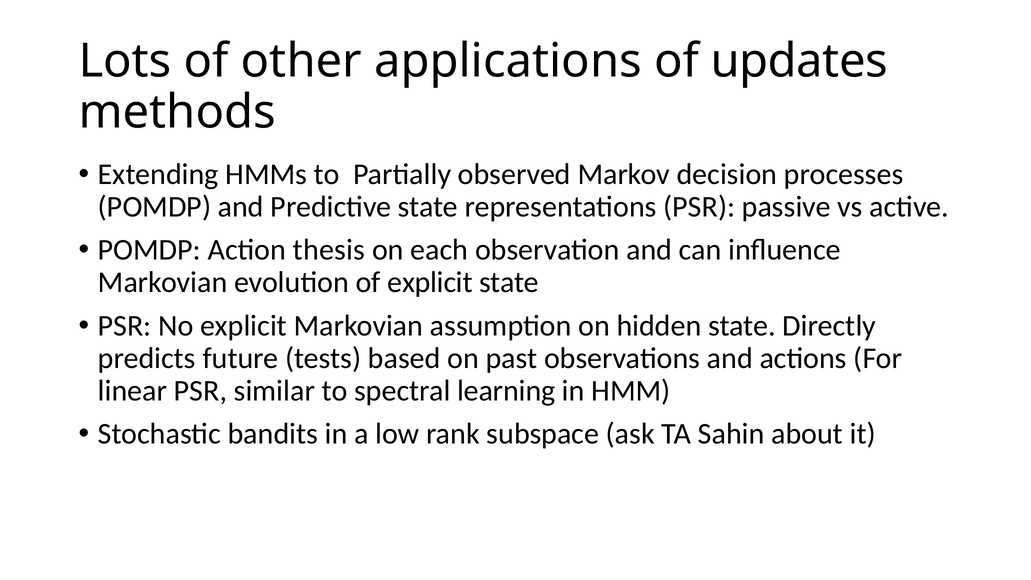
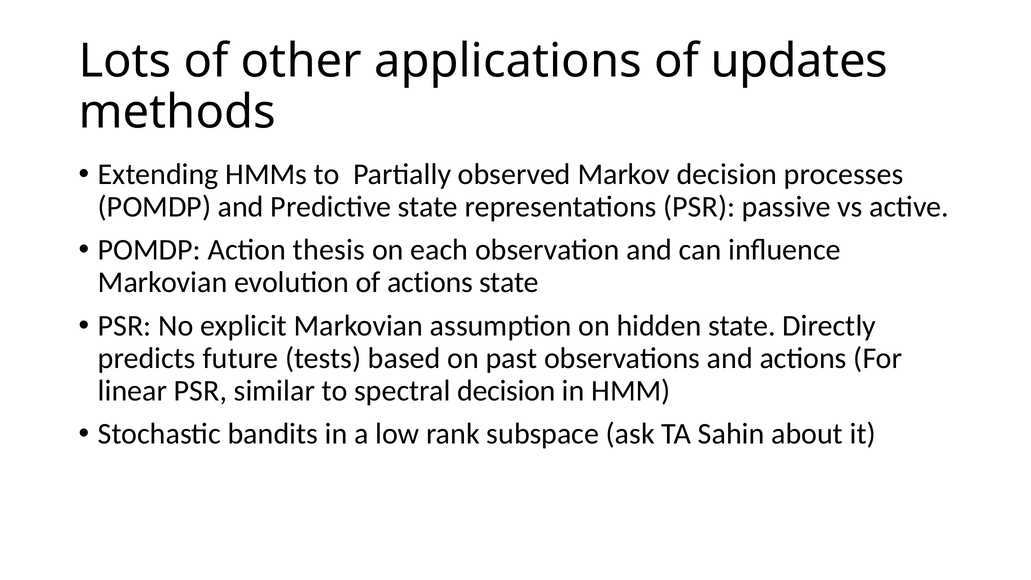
of explicit: explicit -> actions
spectral learning: learning -> decision
